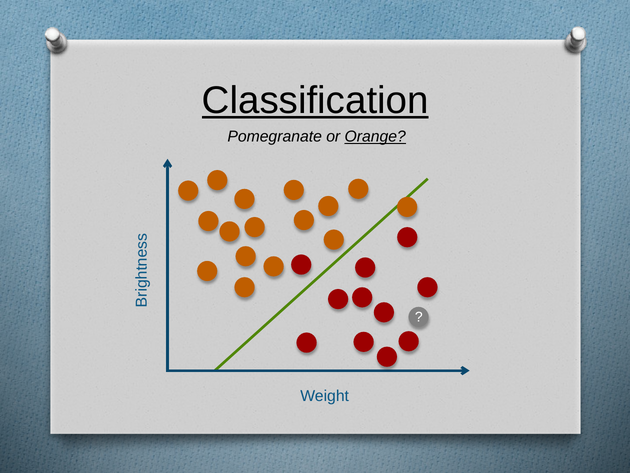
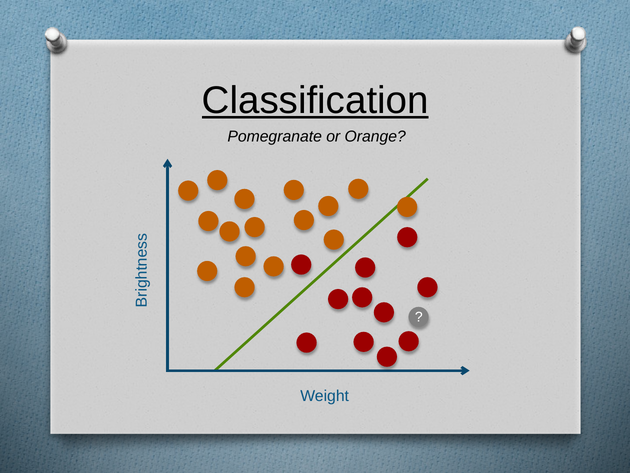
Orange underline: present -> none
